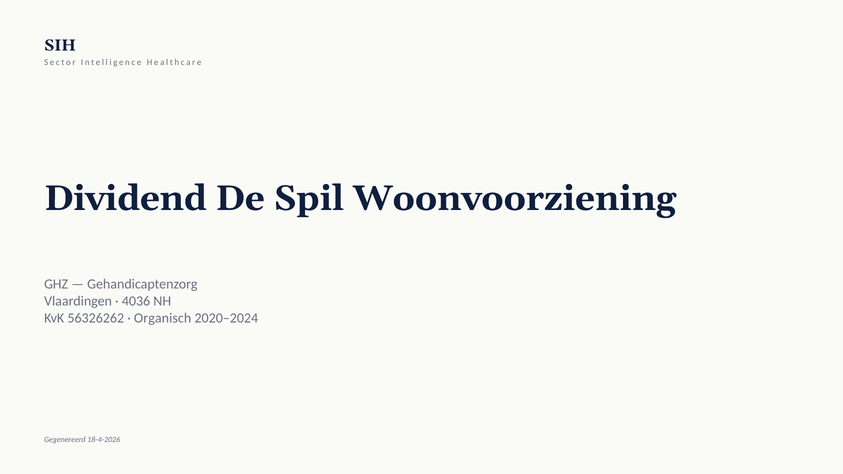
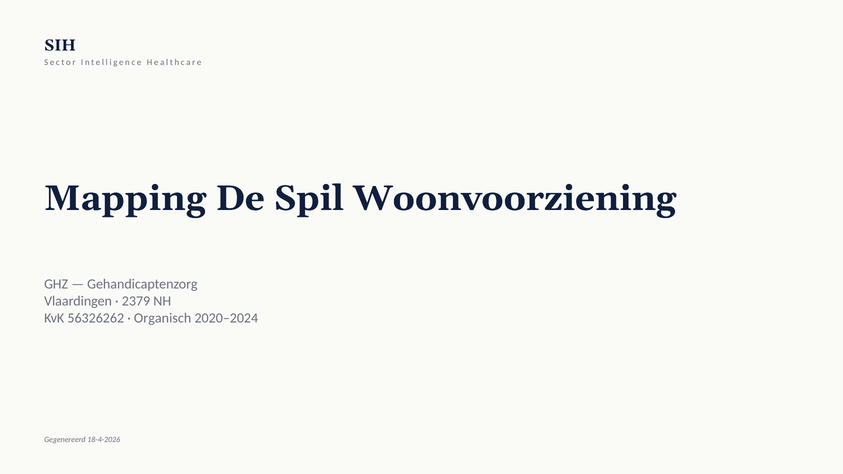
Dividend: Dividend -> Mapping
4036: 4036 -> 2379
